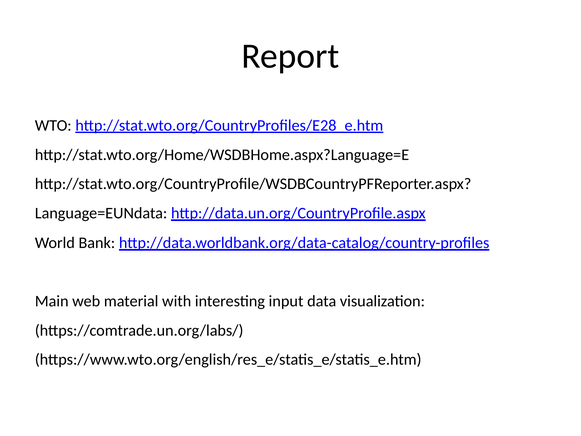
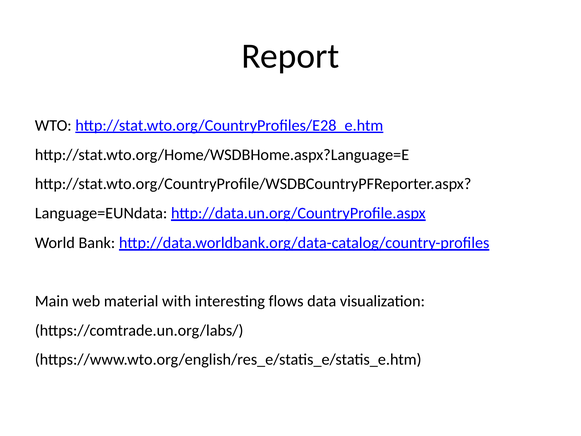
input: input -> flows
